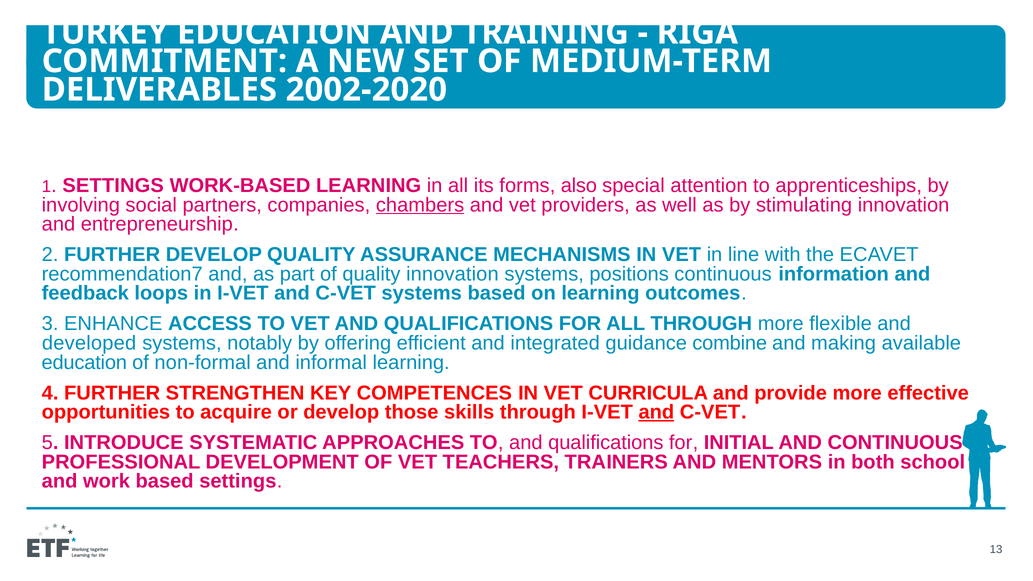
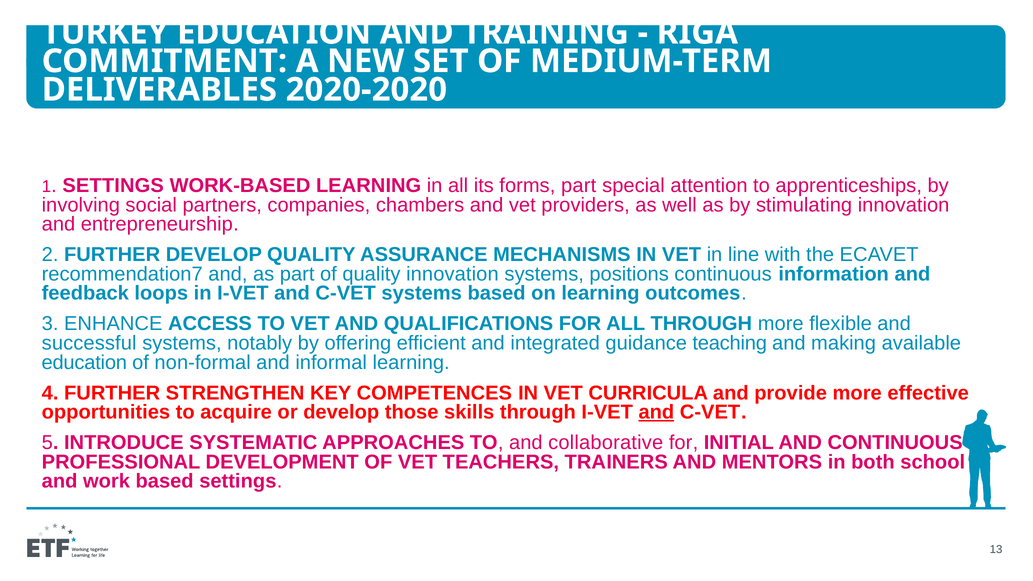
2002-2020: 2002-2020 -> 2020-2020
forms also: also -> part
chambers underline: present -> none
developed: developed -> successful
combine: combine -> teaching
TO and qualifications: qualifications -> collaborative
